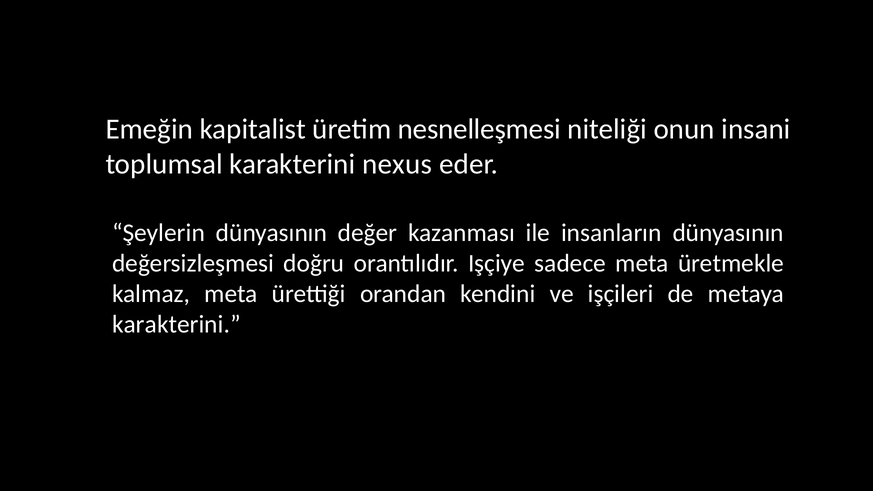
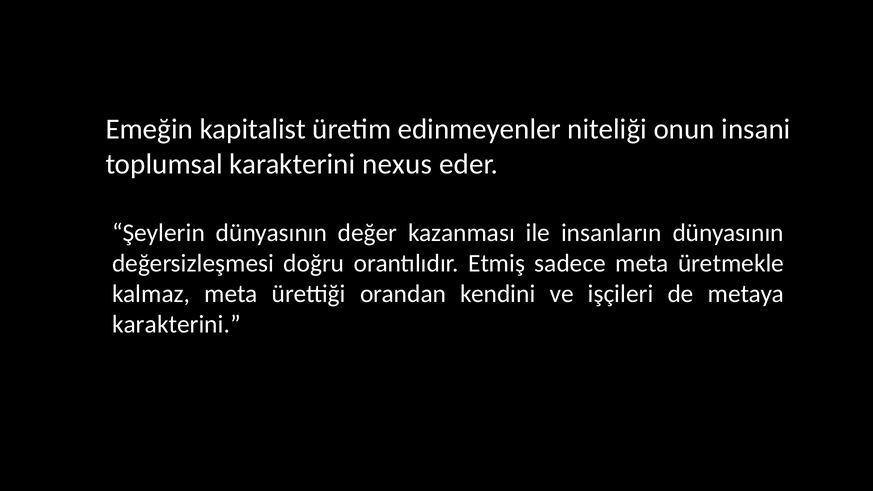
nesnelleşmesi: nesnelleşmesi -> edinmeyenler
Işçiye: Işçiye -> Etmiş
